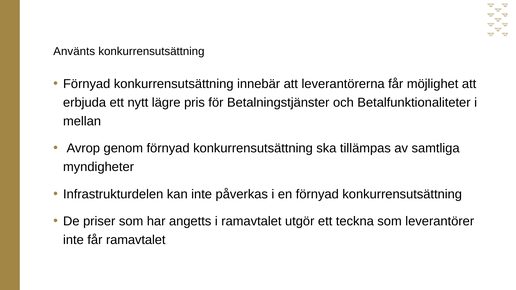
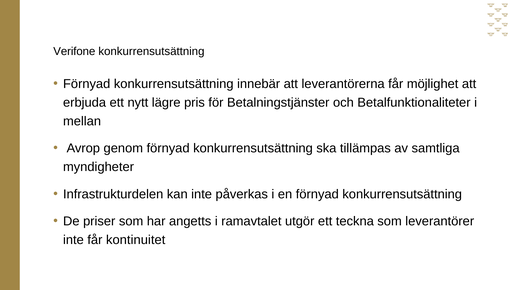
Använts: Använts -> Verifone
får ramavtalet: ramavtalet -> kontinuitet
